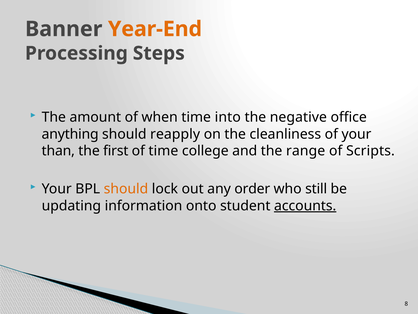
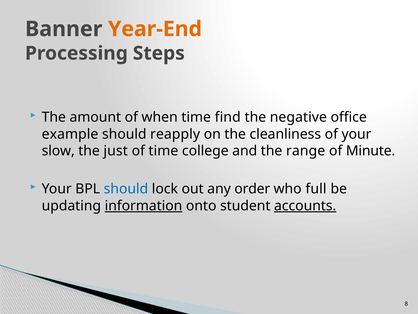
into: into -> find
anything: anything -> example
than: than -> slow
first: first -> just
Scripts: Scripts -> Minute
should at (126, 189) colour: orange -> blue
still: still -> full
information underline: none -> present
